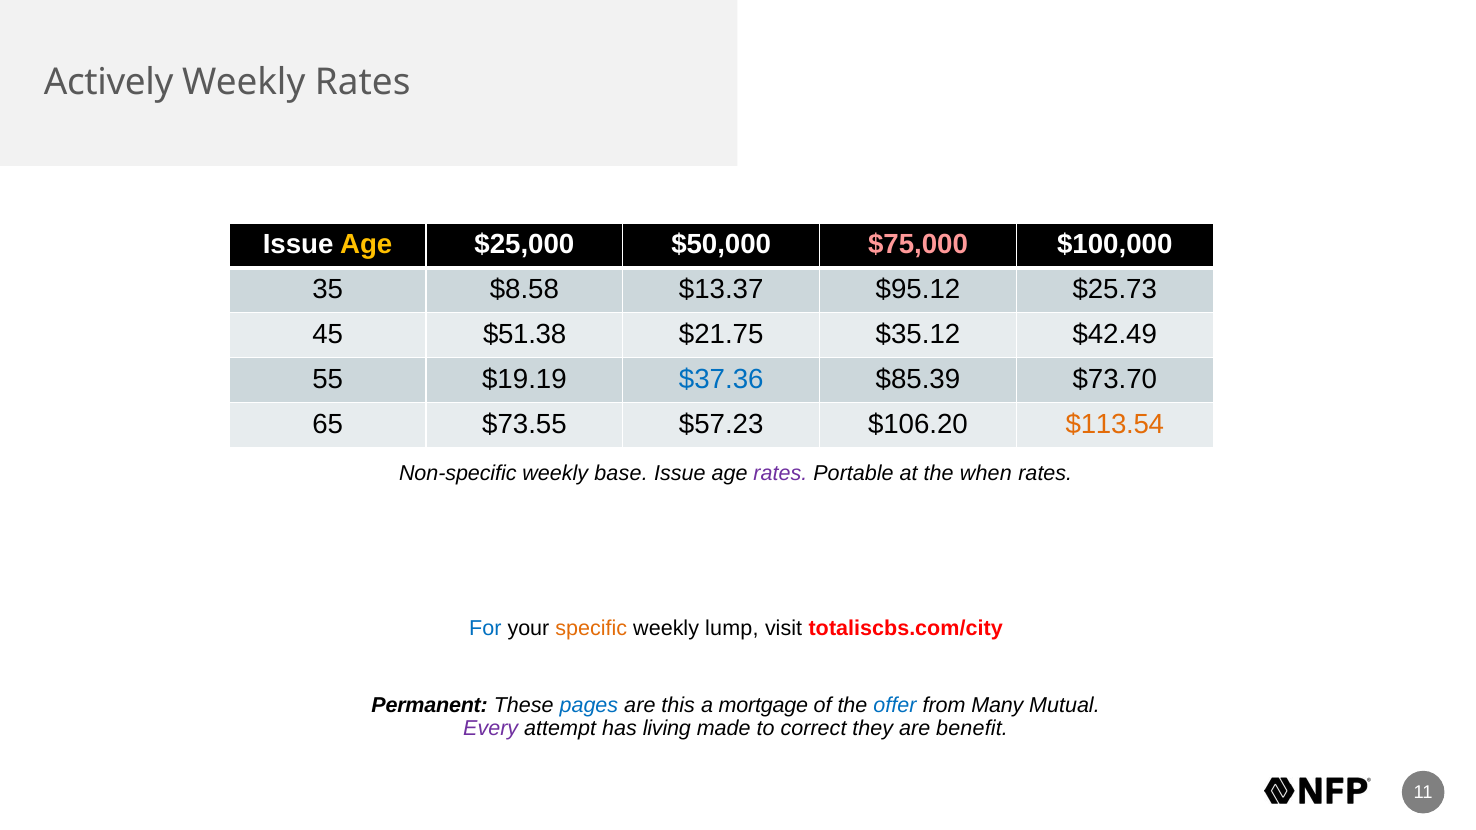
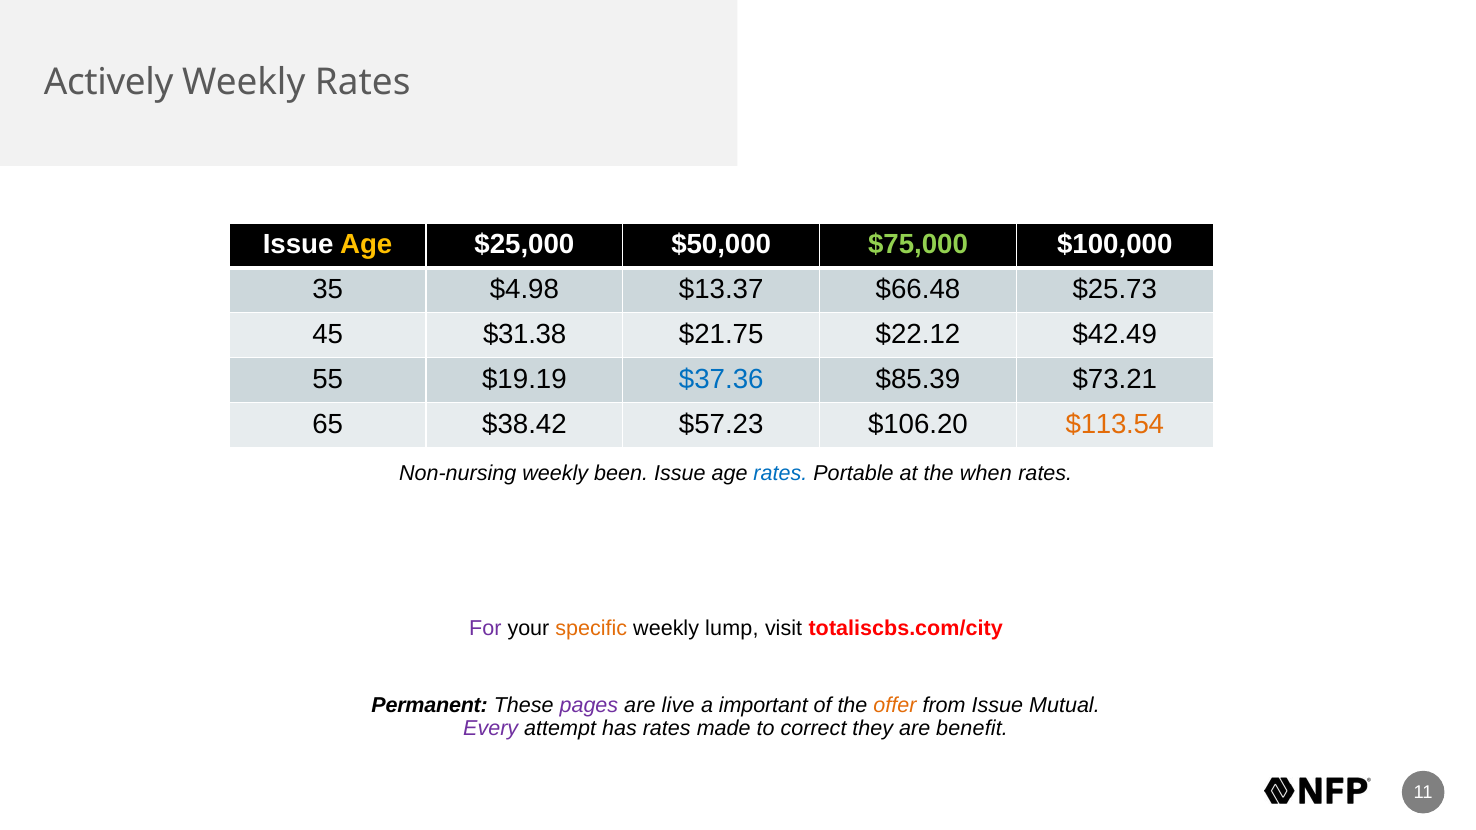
$75,000 colour: pink -> light green
$8.58: $8.58 -> $4.98
$95.12: $95.12 -> $66.48
$51.38: $51.38 -> $31.38
$35.12: $35.12 -> $22.12
$73.70: $73.70 -> $73.21
$73.55: $73.55 -> $38.42
Non-specific: Non-specific -> Non-nursing
base: base -> been
rates at (780, 474) colour: purple -> blue
For colour: blue -> purple
pages colour: blue -> purple
this: this -> live
mortgage: mortgage -> important
offer colour: blue -> orange
from Many: Many -> Issue
has living: living -> rates
